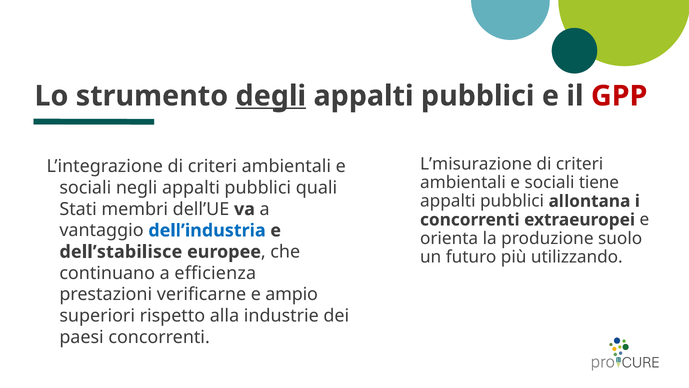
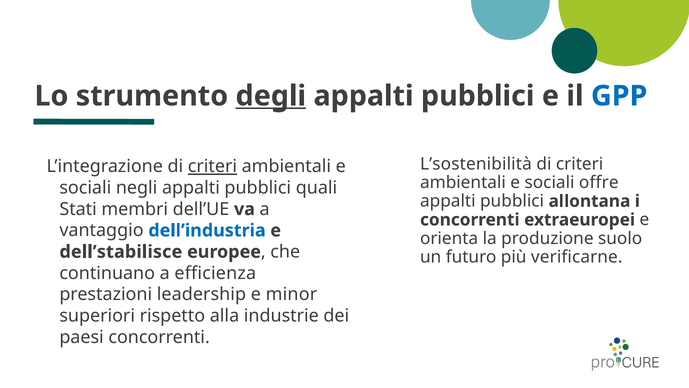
GPP colour: red -> blue
L’misurazione: L’misurazione -> L’sostenibilità
criteri at (212, 166) underline: none -> present
tiene: tiene -> offre
utilizzando: utilizzando -> verificarne
verificarne: verificarne -> leadership
ampio: ampio -> minor
